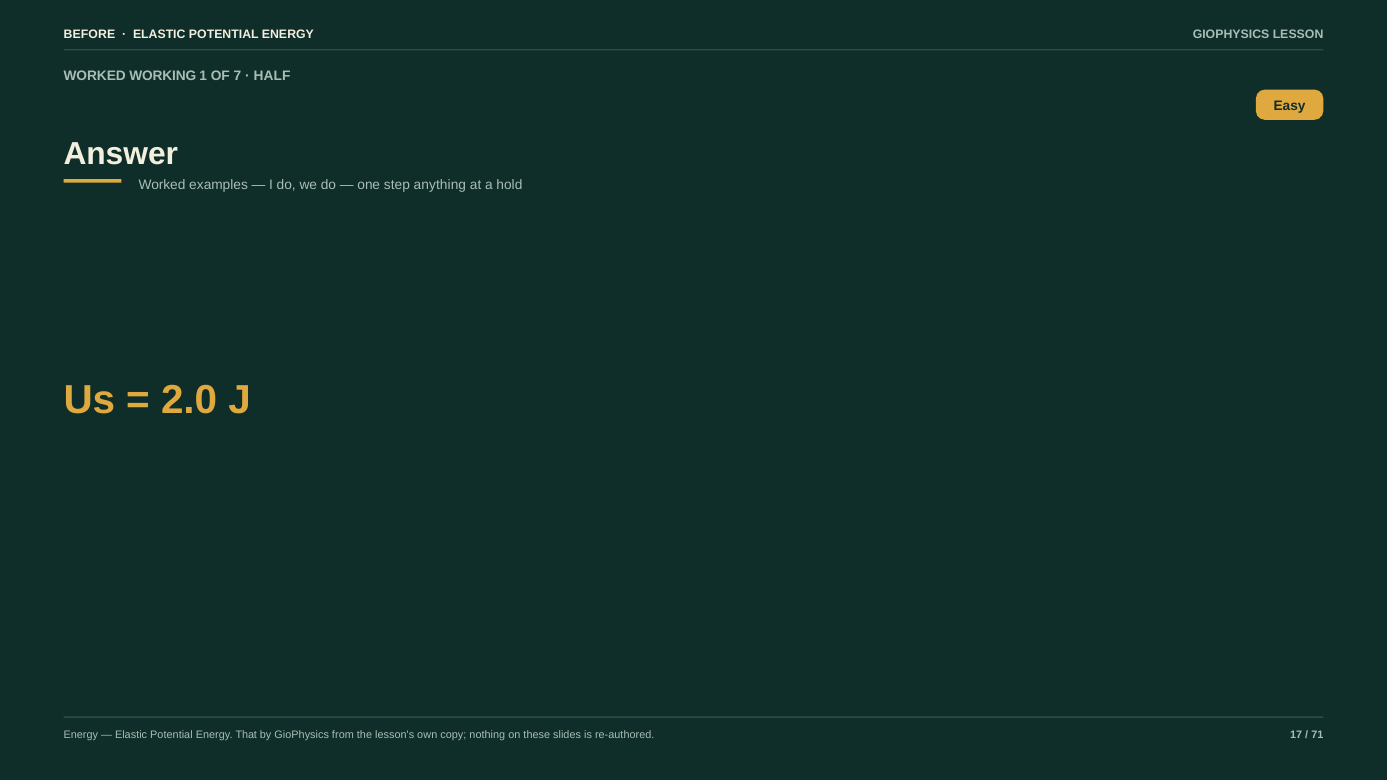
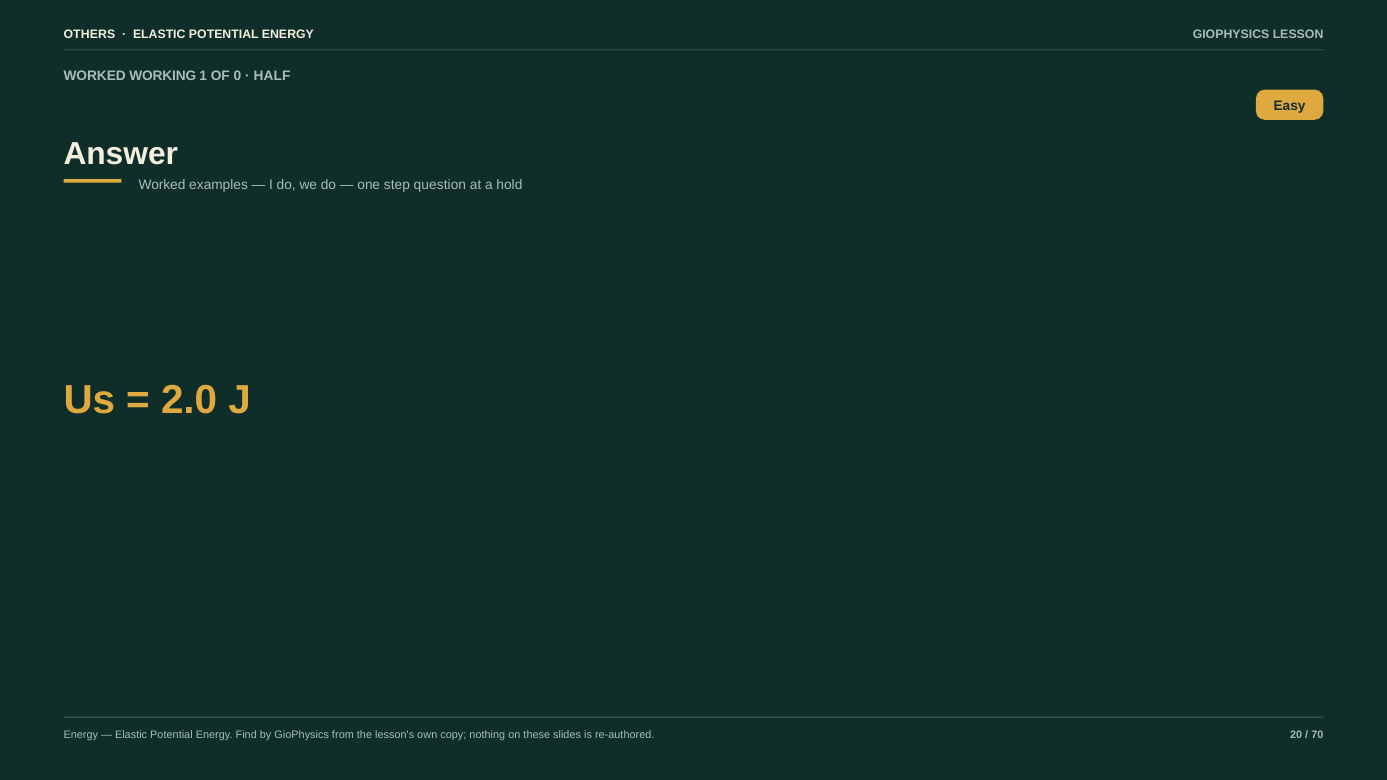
BEFORE: BEFORE -> OTHERS
7: 7 -> 0
anything: anything -> question
That: That -> Find
17: 17 -> 20
71: 71 -> 70
